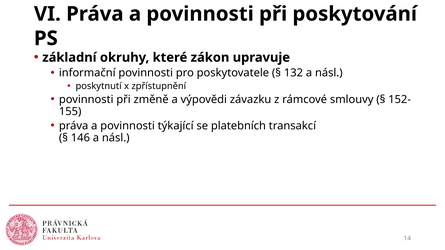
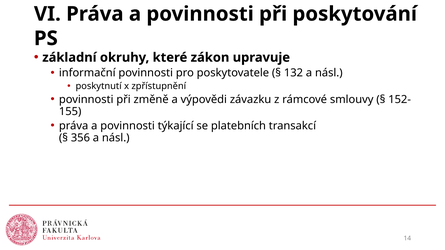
146: 146 -> 356
